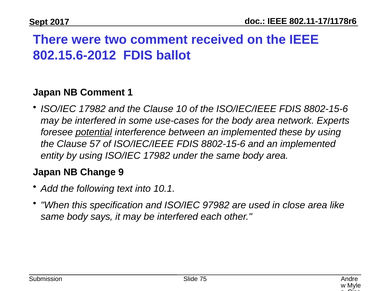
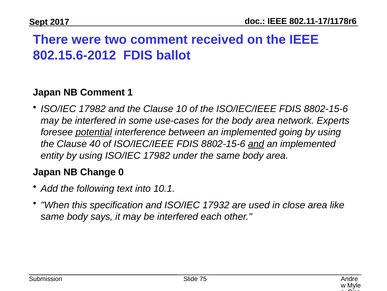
these: these -> going
57: 57 -> 40
and at (256, 144) underline: none -> present
9: 9 -> 0
97982: 97982 -> 17932
